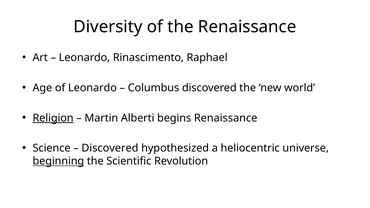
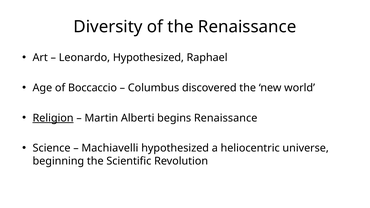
Leonardo Rinascimento: Rinascimento -> Hypothesized
of Leonardo: Leonardo -> Boccaccio
Discovered at (110, 148): Discovered -> Machiavelli
beginning underline: present -> none
